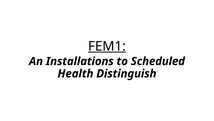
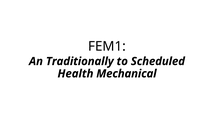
FEM1 underline: present -> none
Installations: Installations -> Traditionally
Distinguish: Distinguish -> Mechanical
